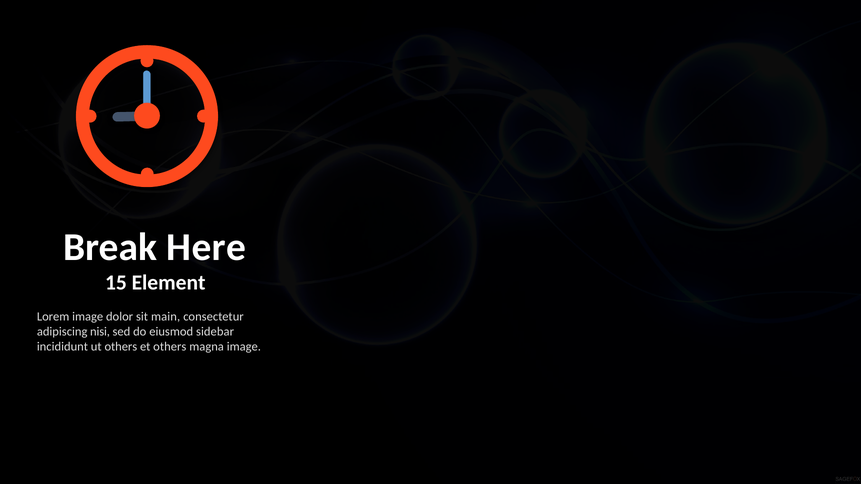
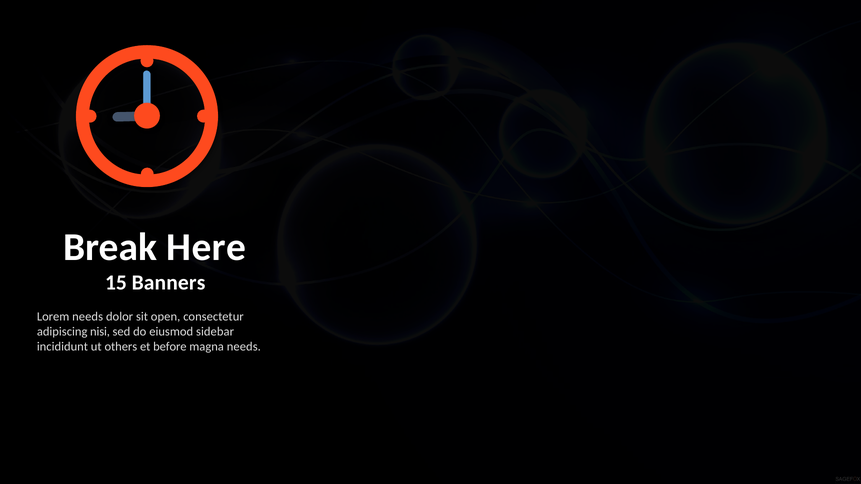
Element: Element -> Banners
Lorem image: image -> needs
main: main -> open
et others: others -> before
magna image: image -> needs
